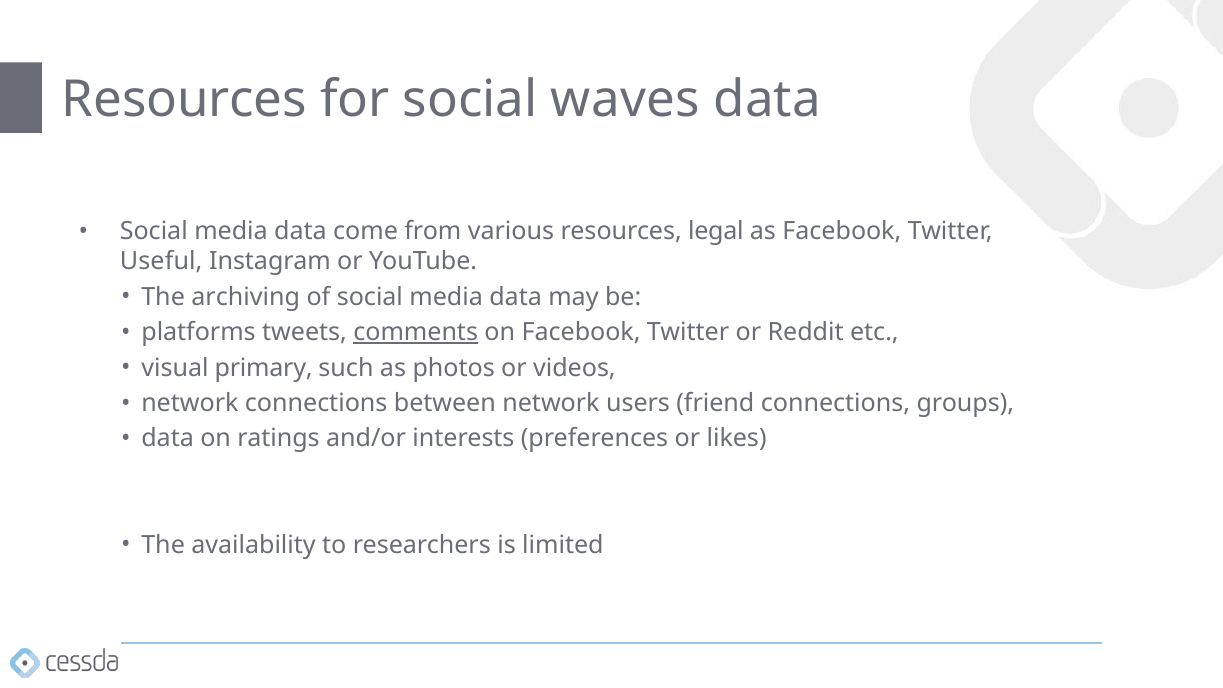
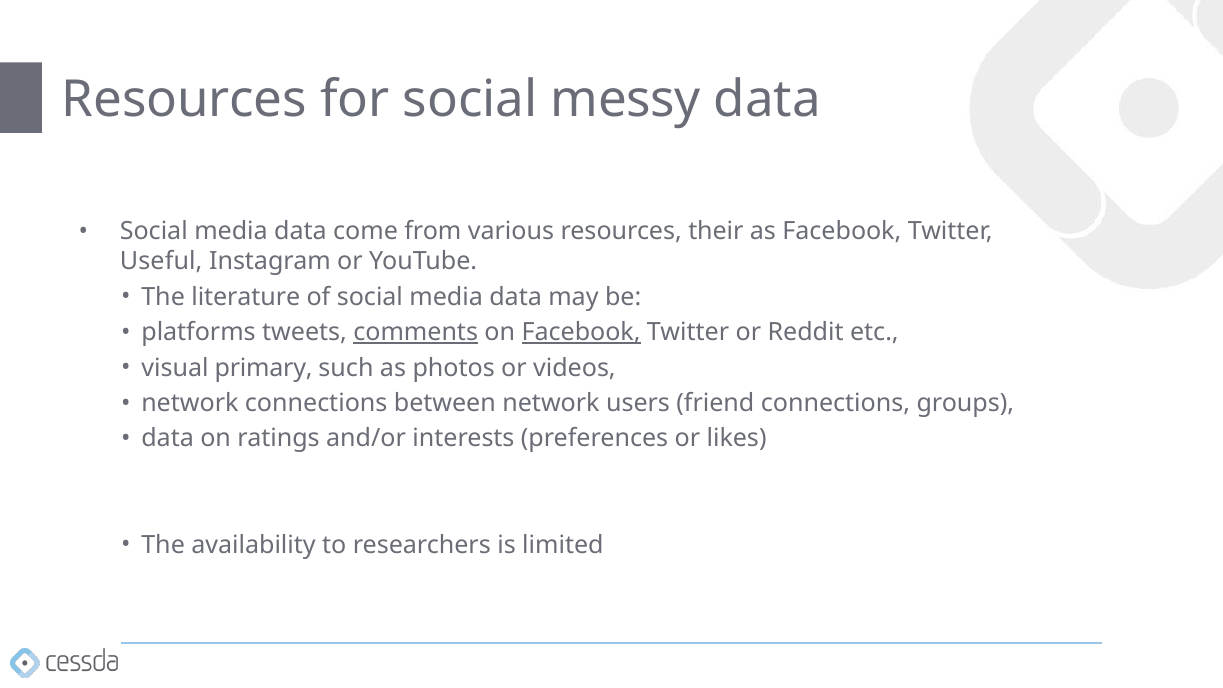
waves: waves -> messy
legal: legal -> their
archiving: archiving -> literature
Facebook at (581, 332) underline: none -> present
